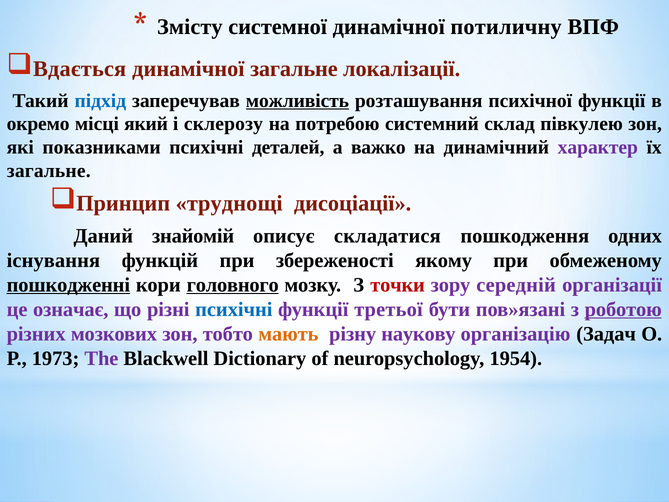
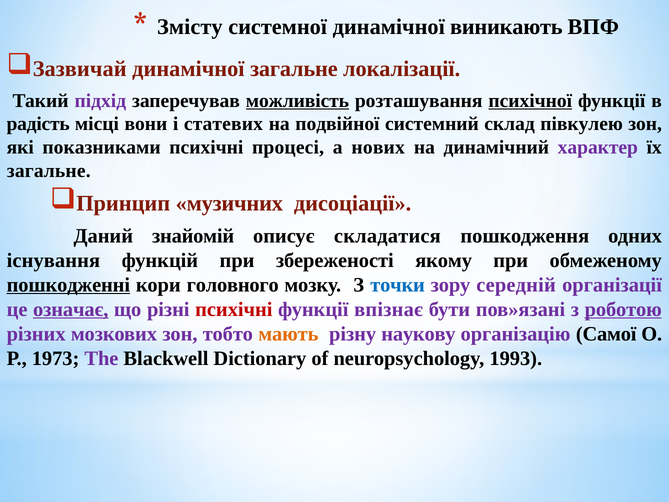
потиличну: потиличну -> виникають
Вдається: Вдається -> Зазвичай
підхід colour: blue -> purple
психічної underline: none -> present
окремо: окремо -> радість
який: який -> вони
склерозу: склерозу -> статевих
потребою: потребою -> подвійної
деталей: деталей -> процесі
важко: важко -> нових
труднощі: труднощі -> музичних
головного underline: present -> none
точки colour: red -> blue
означає underline: none -> present
психічні at (234, 309) colour: blue -> red
третьої: третьої -> впізнає
Задач: Задач -> Самої
1954: 1954 -> 1993
